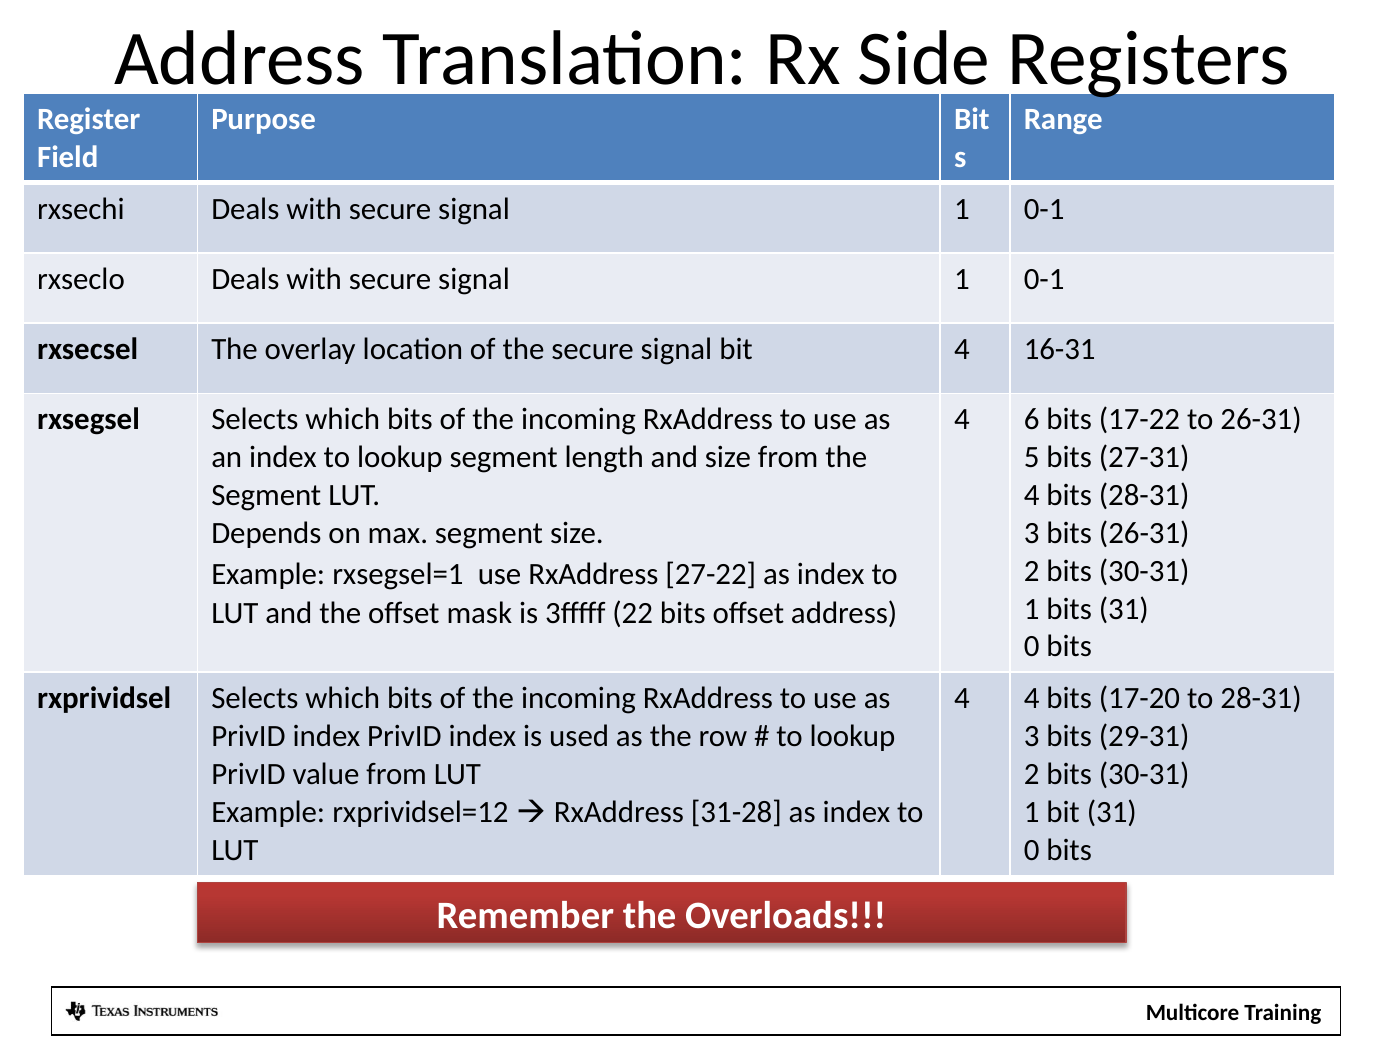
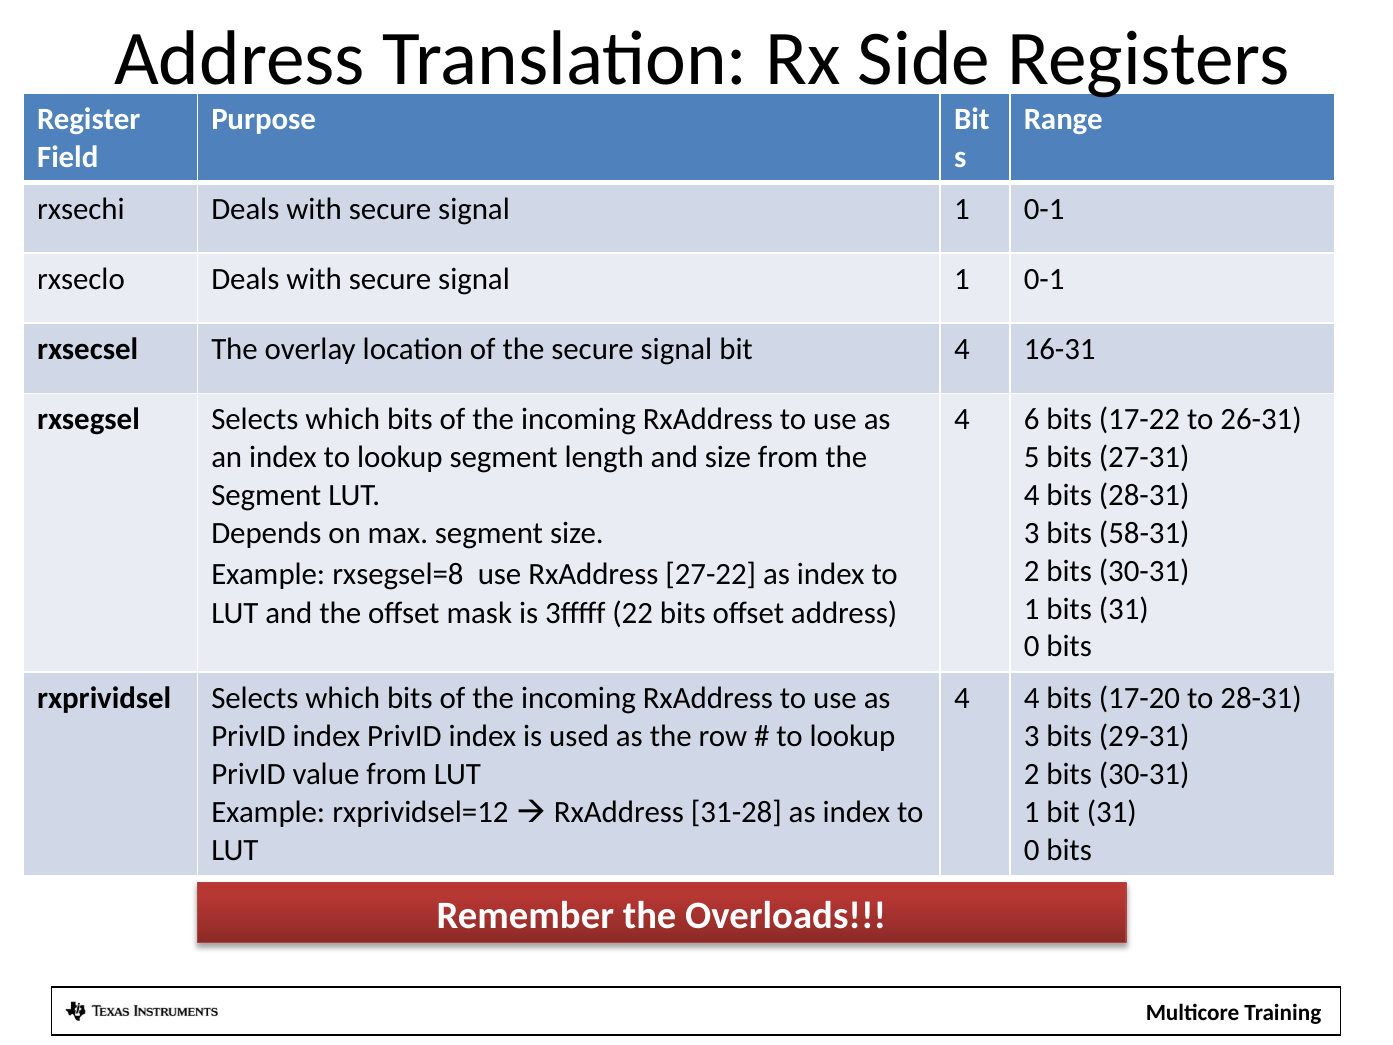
bits 26-31: 26-31 -> 58-31
rxsegsel=1: rxsegsel=1 -> rxsegsel=8
